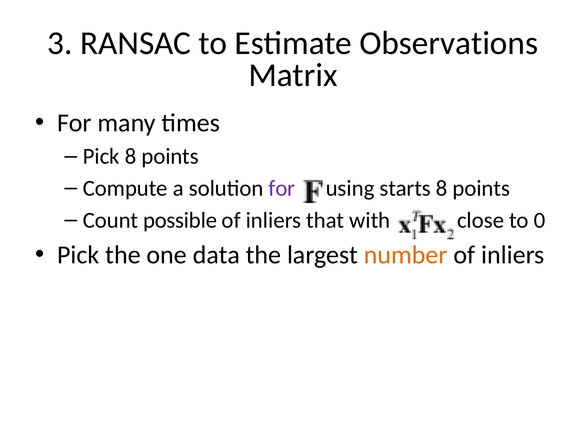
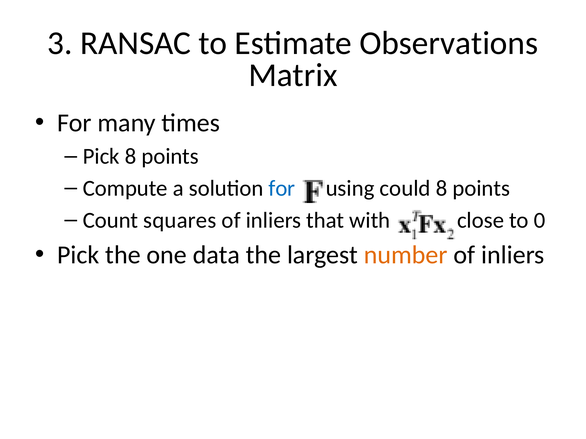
for at (282, 189) colour: purple -> blue
starts: starts -> could
possible: possible -> squares
